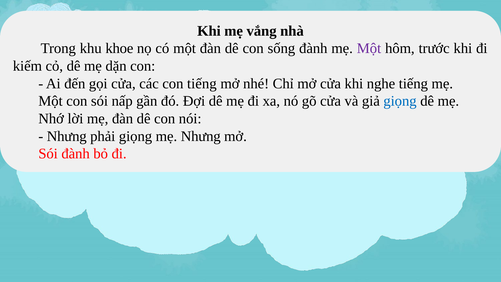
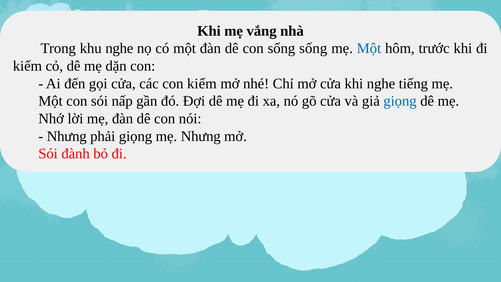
khu khoe: khoe -> nghe
sống đành: đành -> sống
Một at (369, 48) colour: purple -> blue
con tiếng: tiếng -> kiếm
